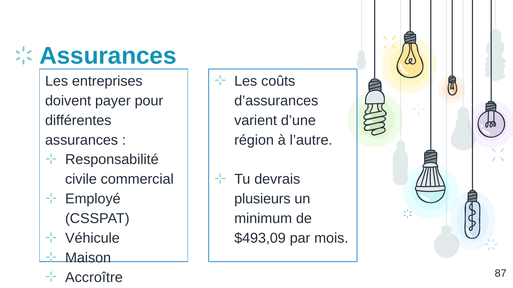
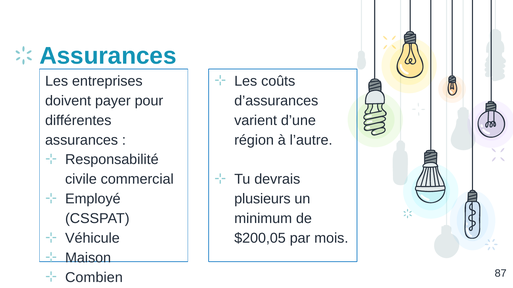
$493,09: $493,09 -> $200,05
Accroître: Accroître -> Combien
